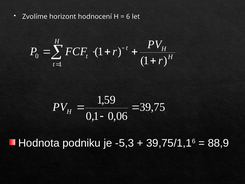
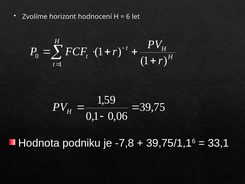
-5,3: -5,3 -> -7,8
88,9: 88,9 -> 33,1
